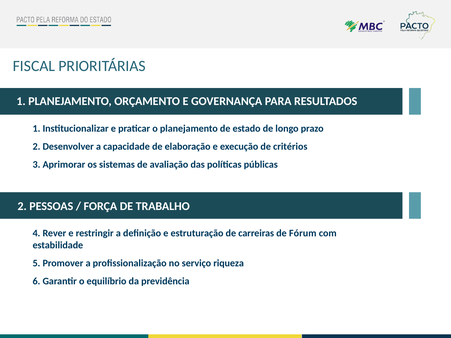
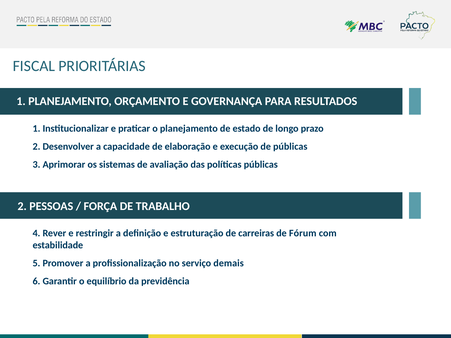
de critérios: critérios -> públicas
riqueza: riqueza -> demais
